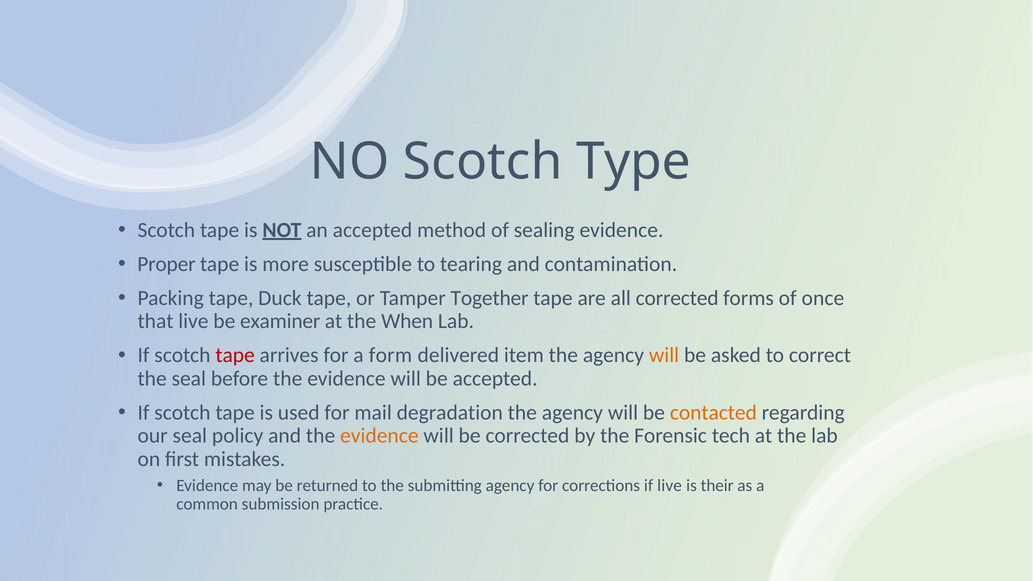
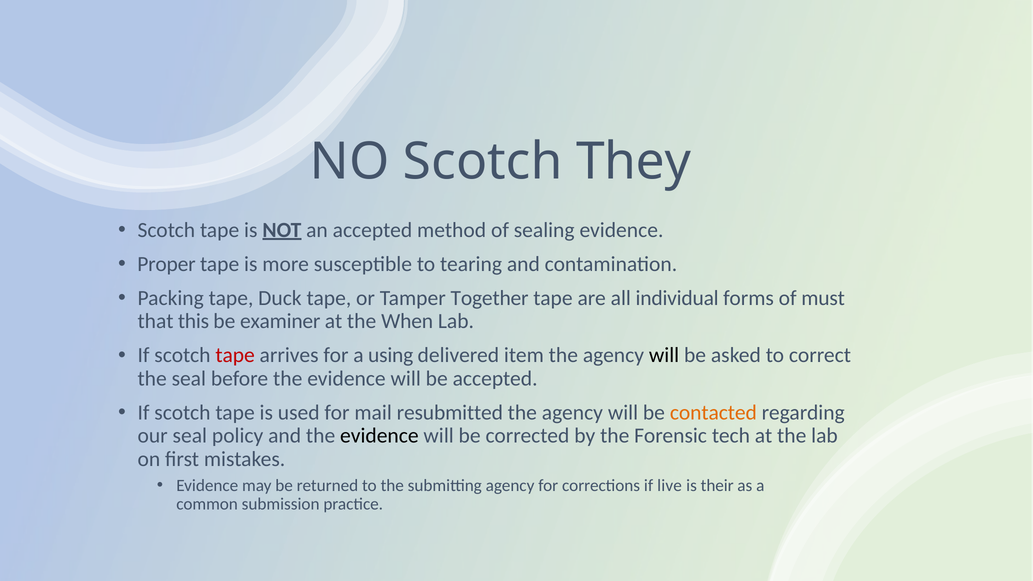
Type: Type -> They
all corrected: corrected -> individual
once: once -> must
that live: live -> this
form: form -> using
will at (664, 355) colour: orange -> black
degradation: degradation -> resubmitted
evidence at (379, 436) colour: orange -> black
